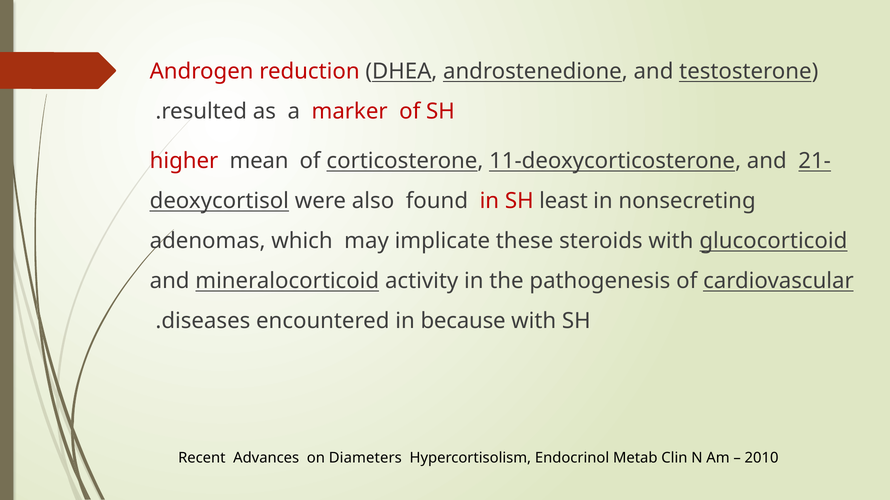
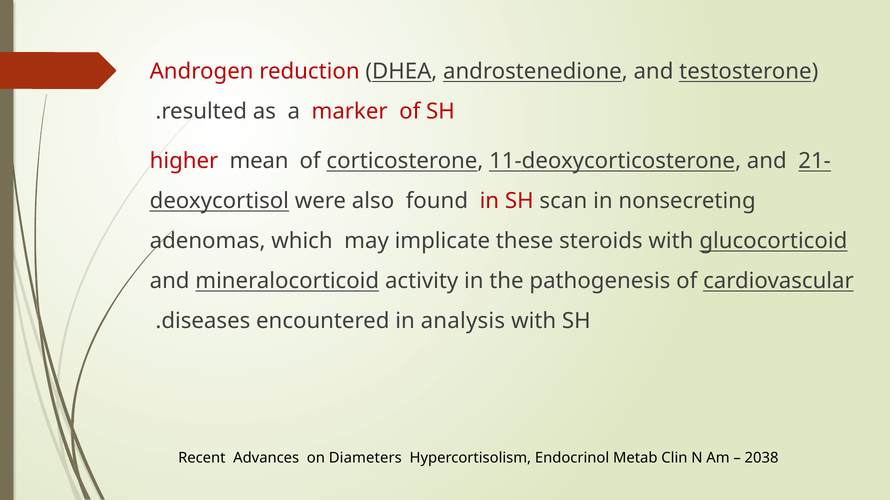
least: least -> scan
because: because -> analysis
2010: 2010 -> 2038
